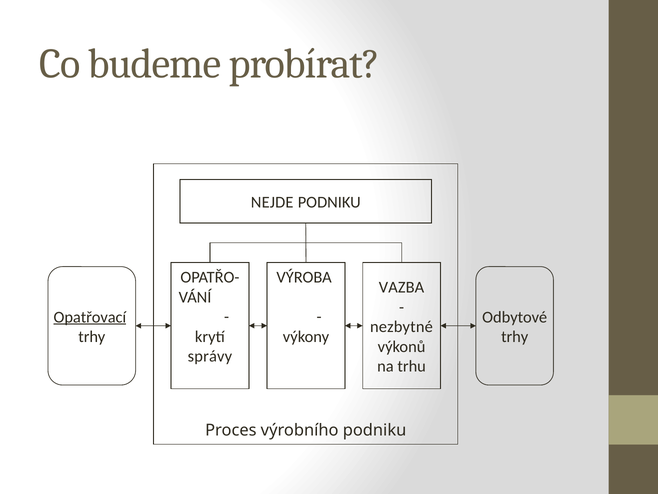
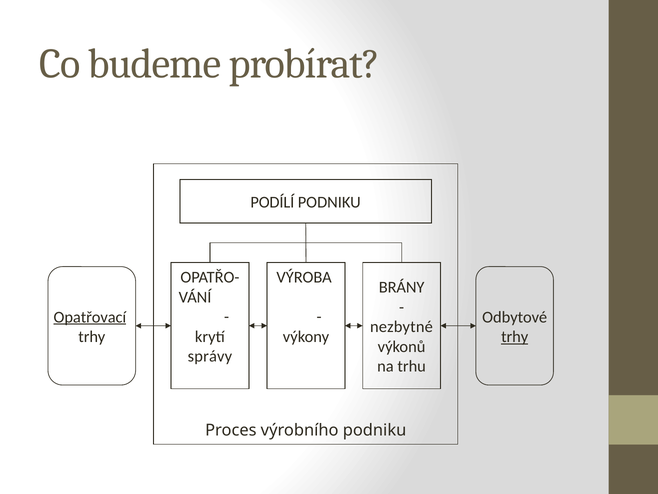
NEJDE: NEJDE -> PODÍLÍ
VAZBA: VAZBA -> BRÁNY
trhy at (515, 336) underline: none -> present
